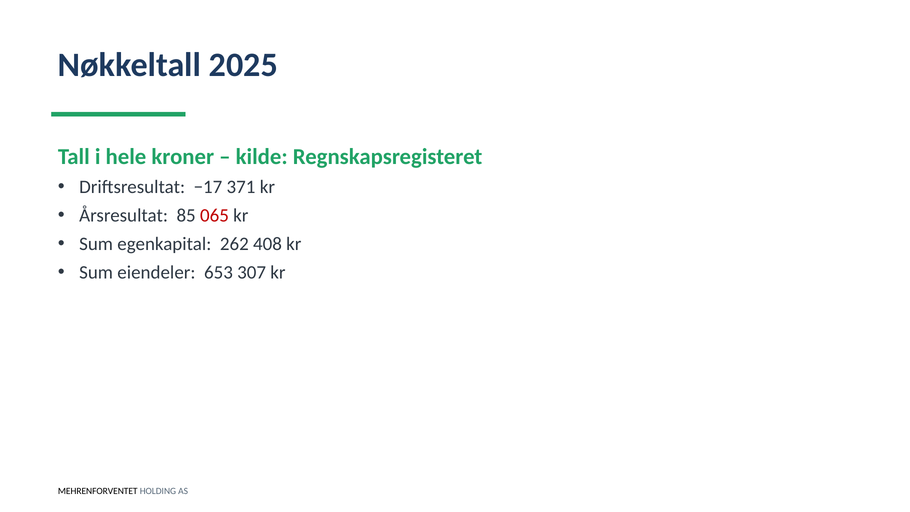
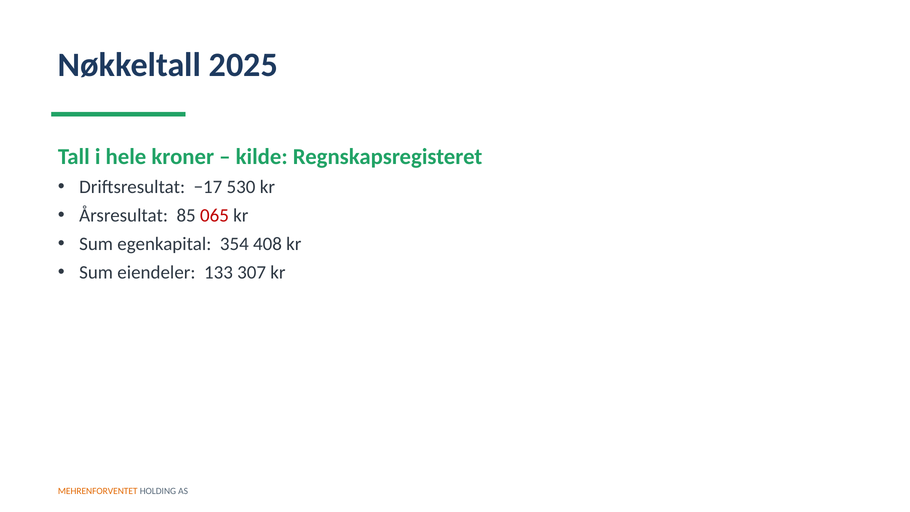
371: 371 -> 530
262: 262 -> 354
653: 653 -> 133
MEHRENFORVENTET colour: black -> orange
